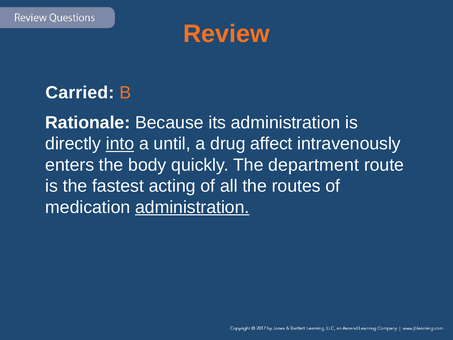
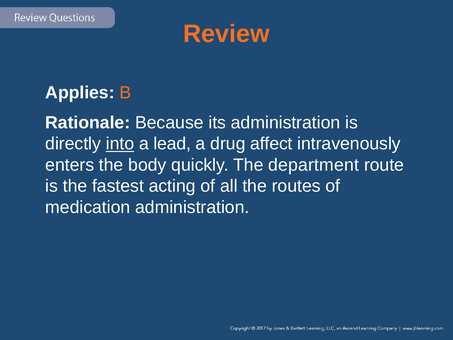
Carried: Carried -> Applies
until: until -> lead
administration at (192, 207) underline: present -> none
